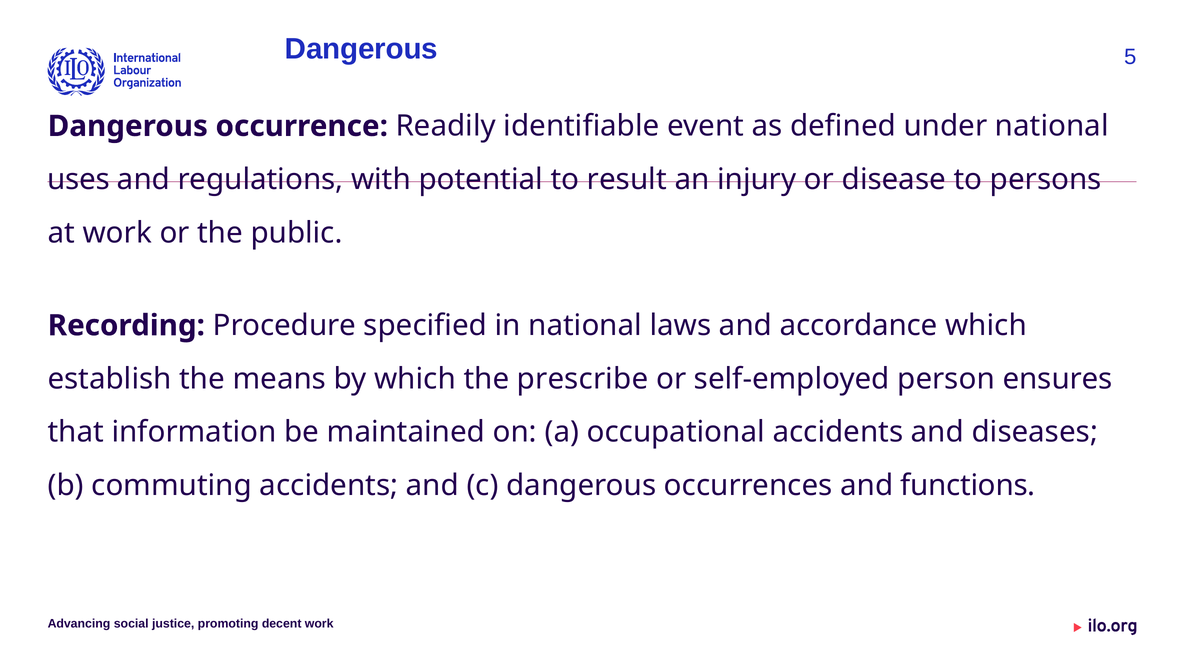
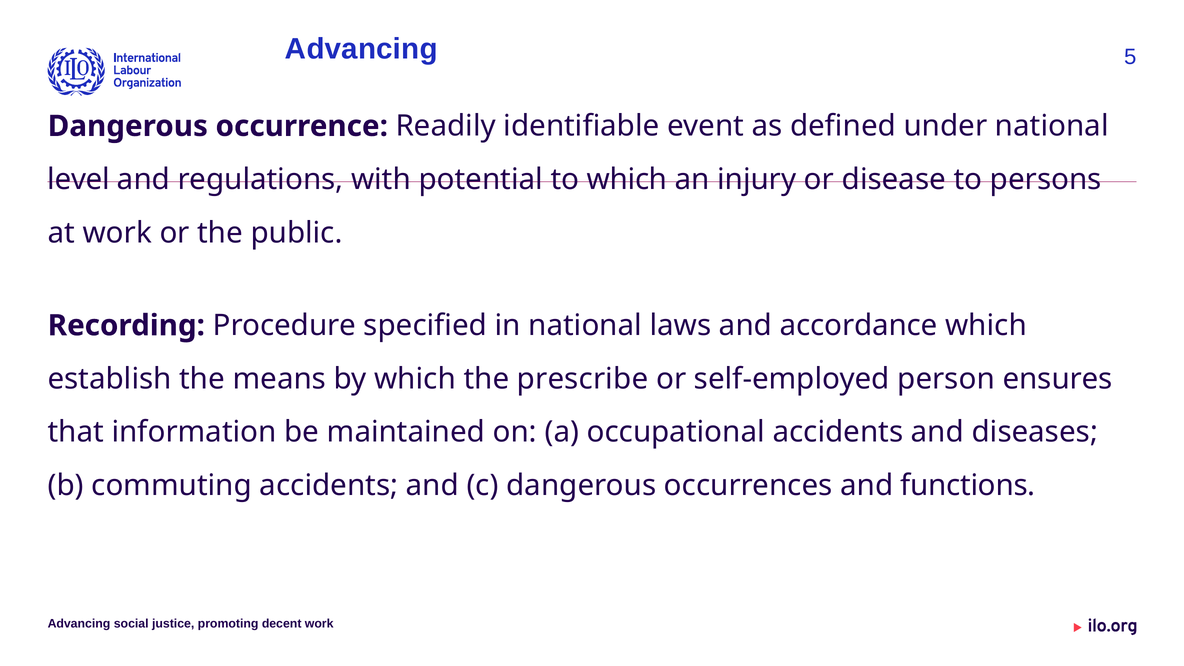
Dangerous at (361, 49): Dangerous -> Advancing
uses: uses -> level
to result: result -> which
